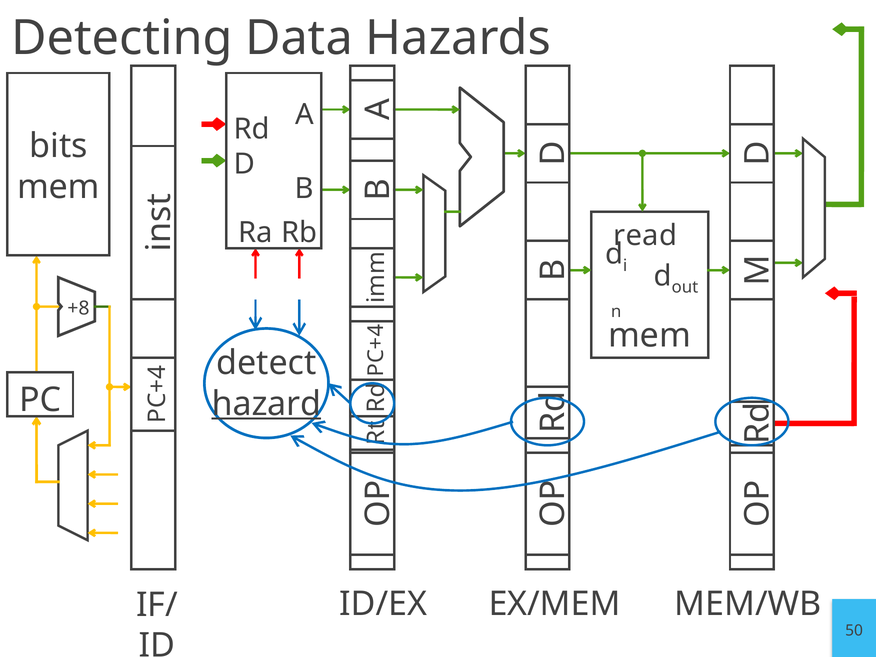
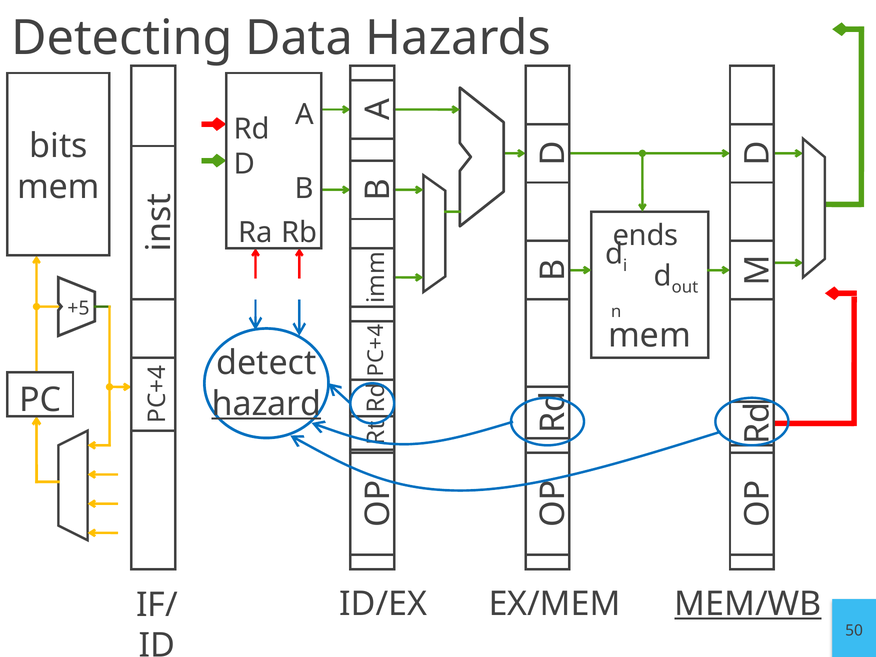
read: read -> ends
+8: +8 -> +5
MEM/WB underline: none -> present
